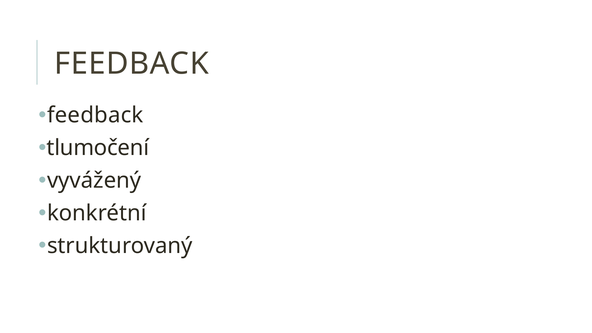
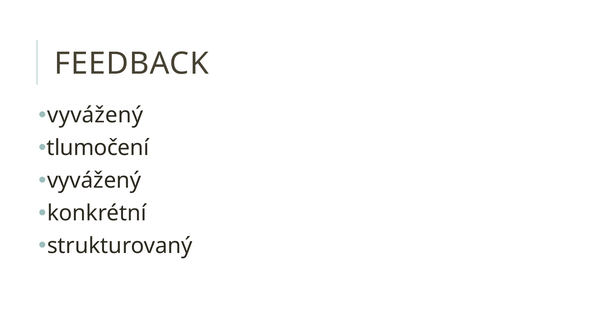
feedback at (95, 115): feedback -> vyvážený
